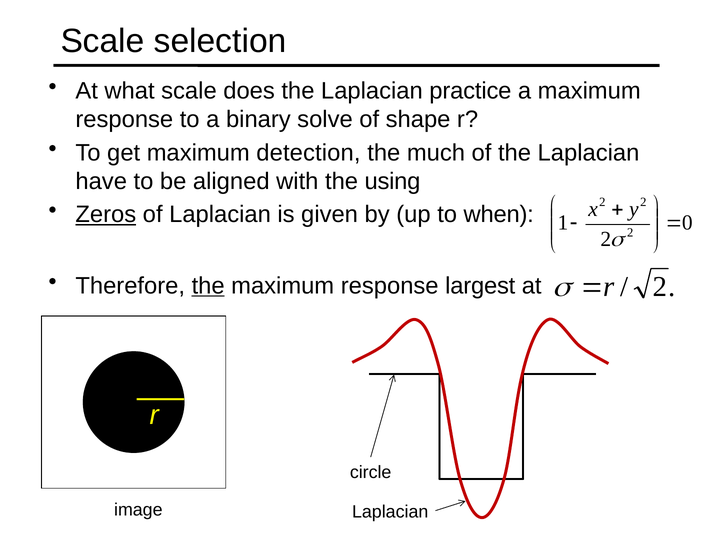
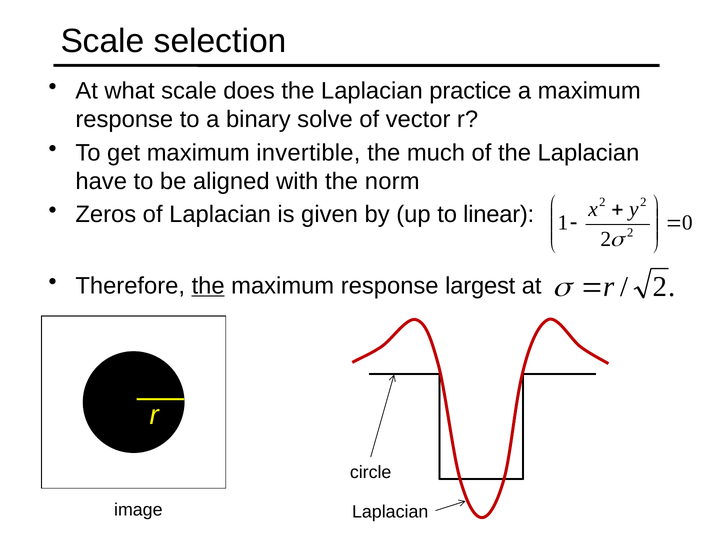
shape: shape -> vector
detection: detection -> invertible
using: using -> norm
Zeros underline: present -> none
when: when -> linear
